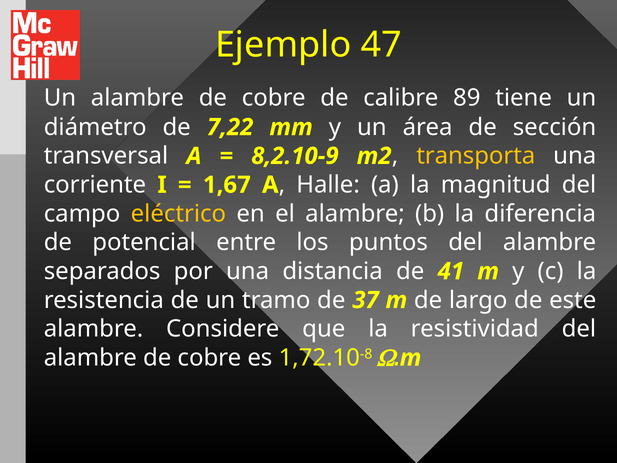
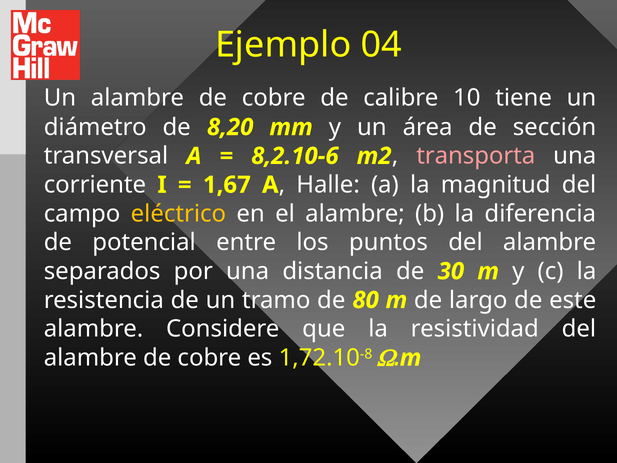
47: 47 -> 04
89: 89 -> 10
7,22: 7,22 -> 8,20
8,2.10-9: 8,2.10-9 -> 8,2.10-6
transporta colour: yellow -> pink
41: 41 -> 30
37: 37 -> 80
